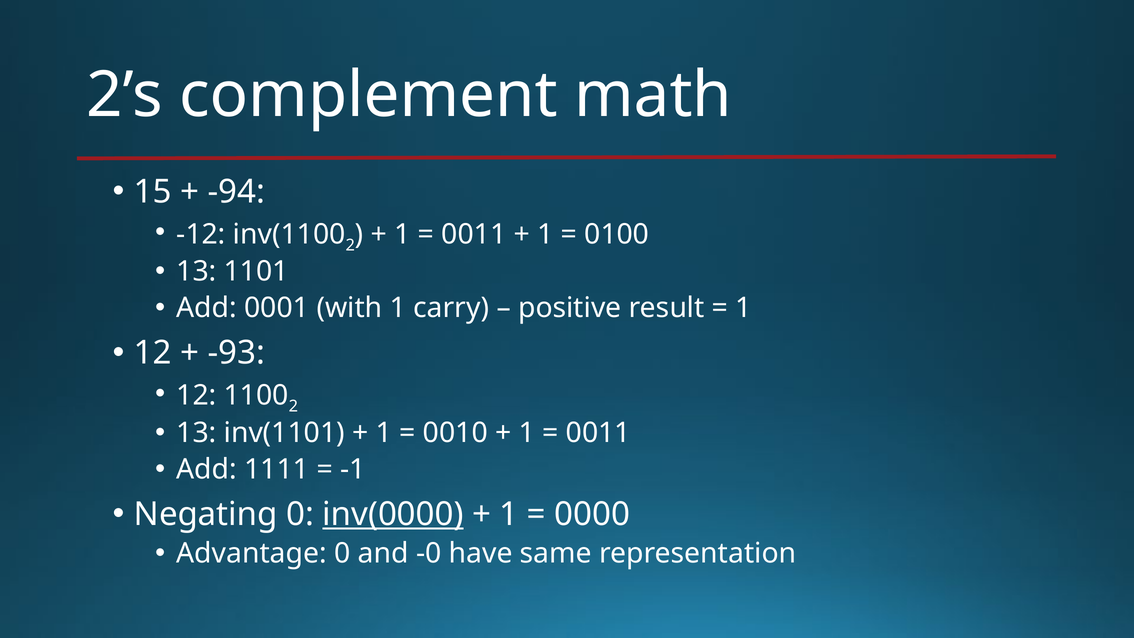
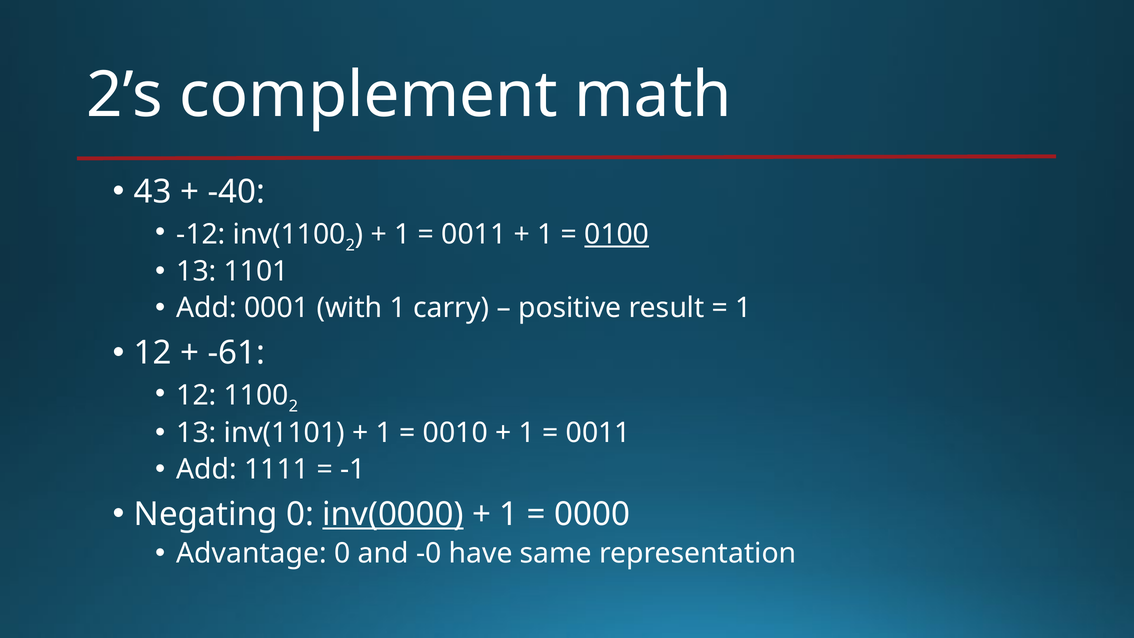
15: 15 -> 43
-94: -94 -> -40
0100 underline: none -> present
-93: -93 -> -61
